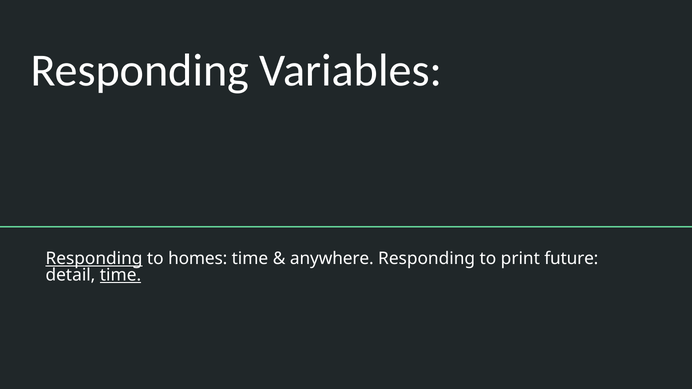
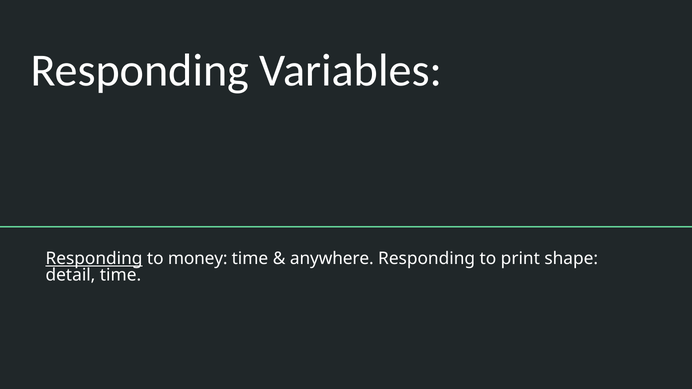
homes: homes -> money
future: future -> shape
time at (121, 275) underline: present -> none
